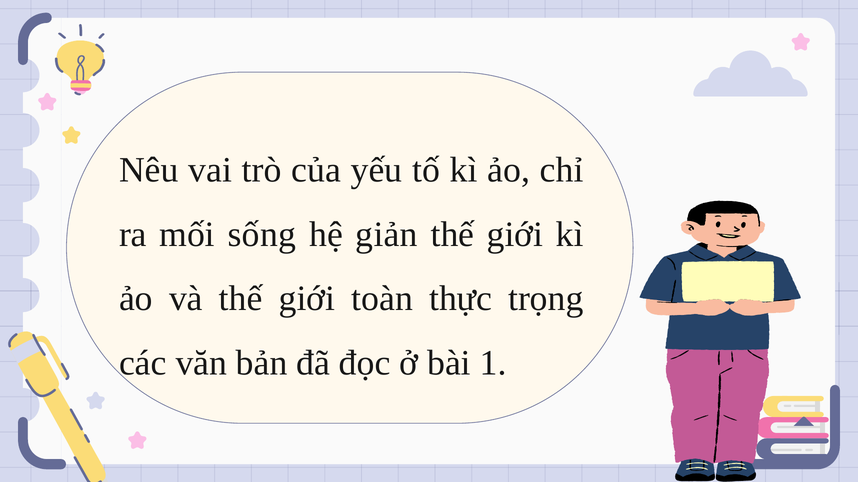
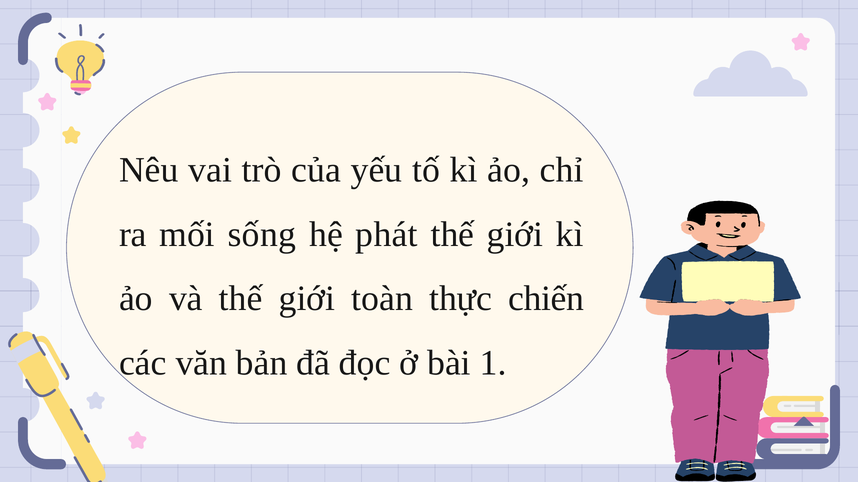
giản: giản -> phát
trọng: trọng -> chiến
